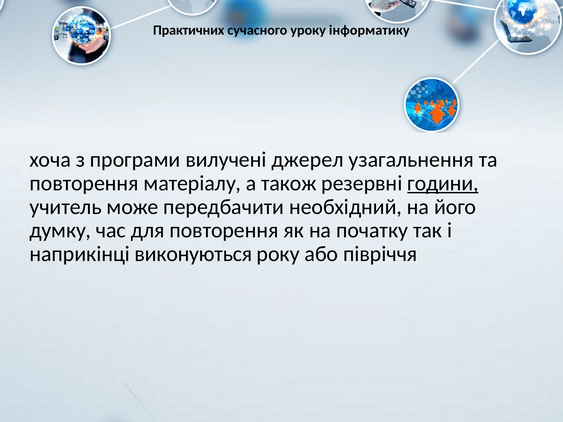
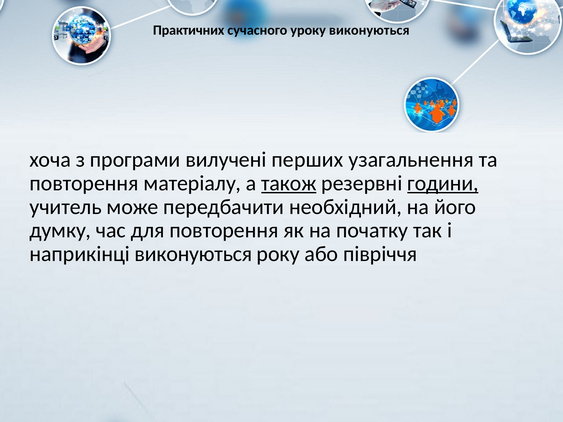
уроку інформатику: інформатику -> виконуються
джерел: джерел -> перших
також underline: none -> present
